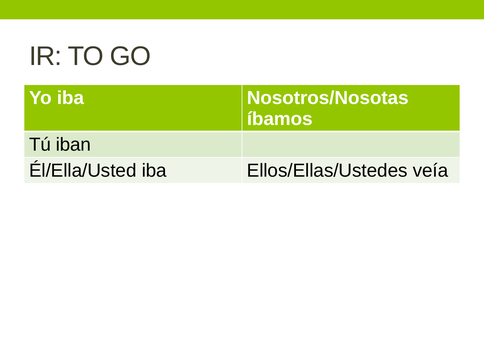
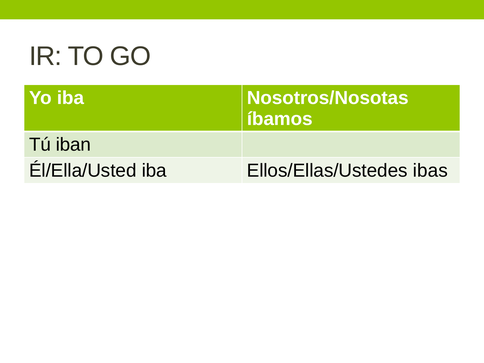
veía: veía -> ibas
